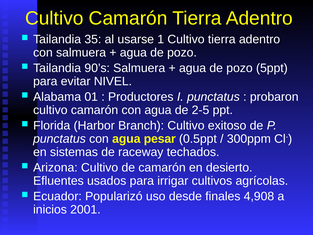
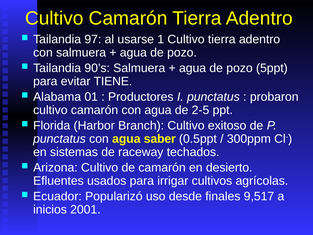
35: 35 -> 97
NIVEL: NIVEL -> TIENE
pesar: pesar -> saber
4,908: 4,908 -> 9,517
